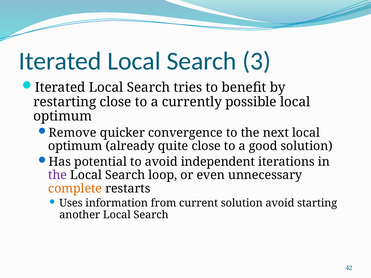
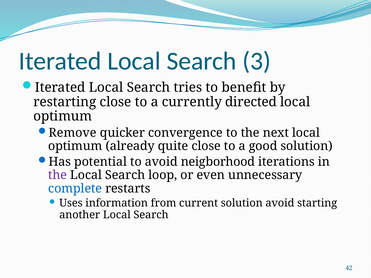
possible: possible -> directed
independent: independent -> neigborhood
complete colour: orange -> blue
